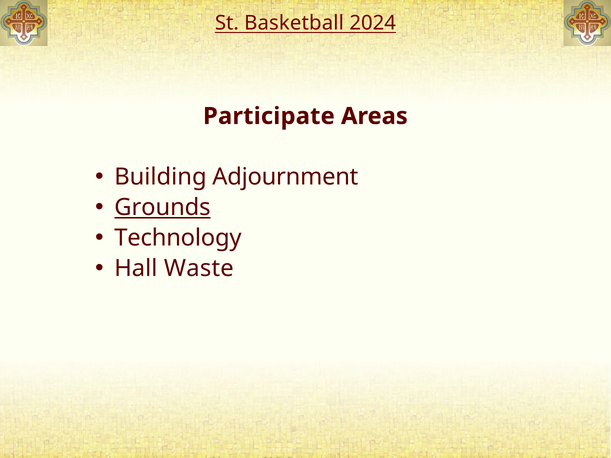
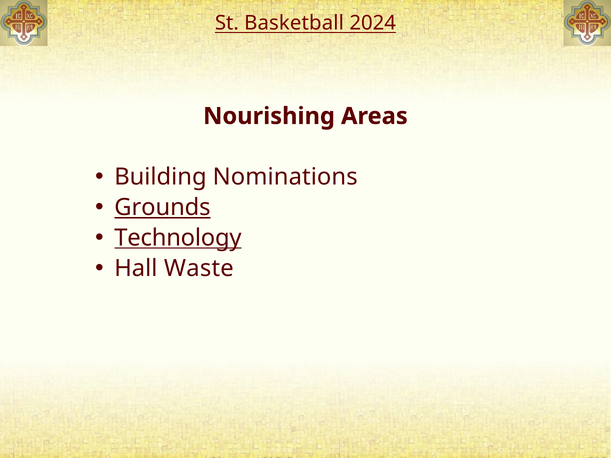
Participate: Participate -> Nourishing
Adjournment: Adjournment -> Nominations
Technology underline: none -> present
